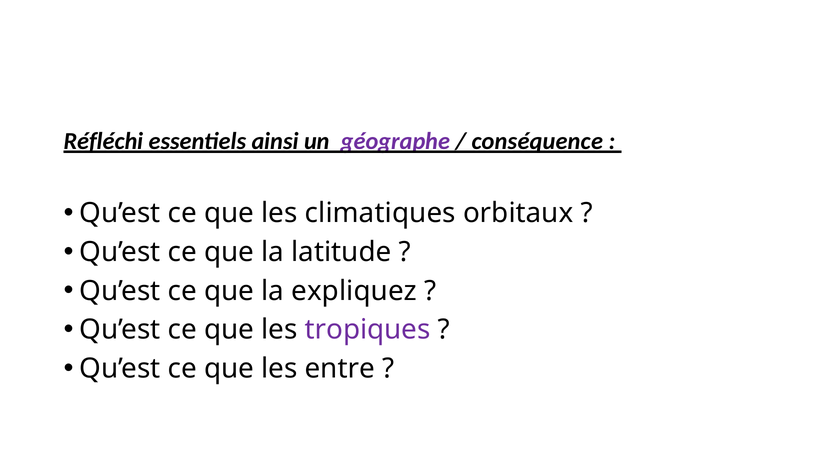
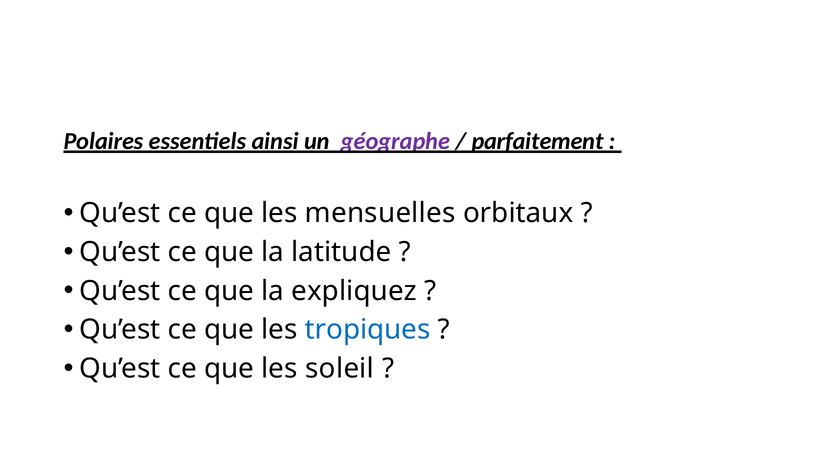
Réfléchi: Réfléchi -> Polaires
conséquence: conséquence -> parfaitement
climatiques: climatiques -> mensuelles
tropiques colour: purple -> blue
entre: entre -> soleil
